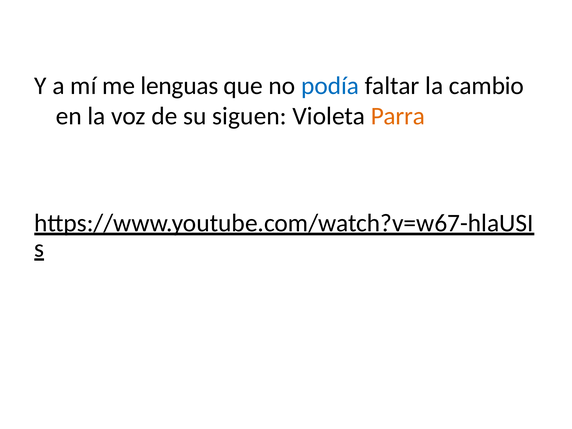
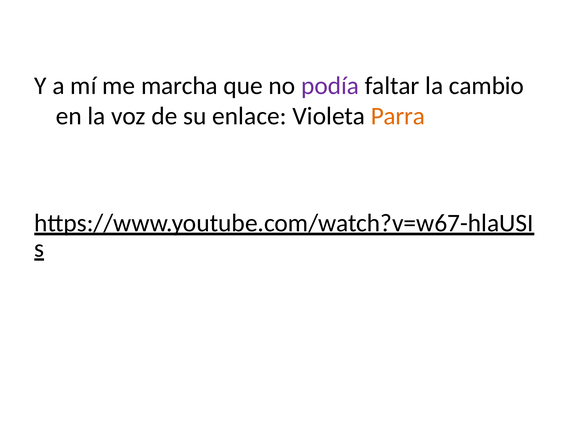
lenguas: lenguas -> marcha
podía colour: blue -> purple
siguen: siguen -> enlace
